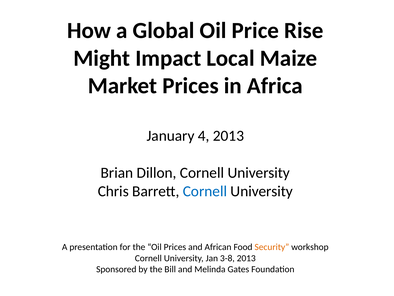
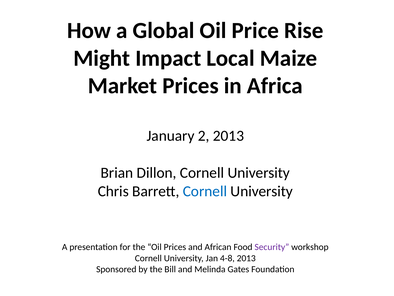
4: 4 -> 2
Security colour: orange -> purple
3-8: 3-8 -> 4-8
